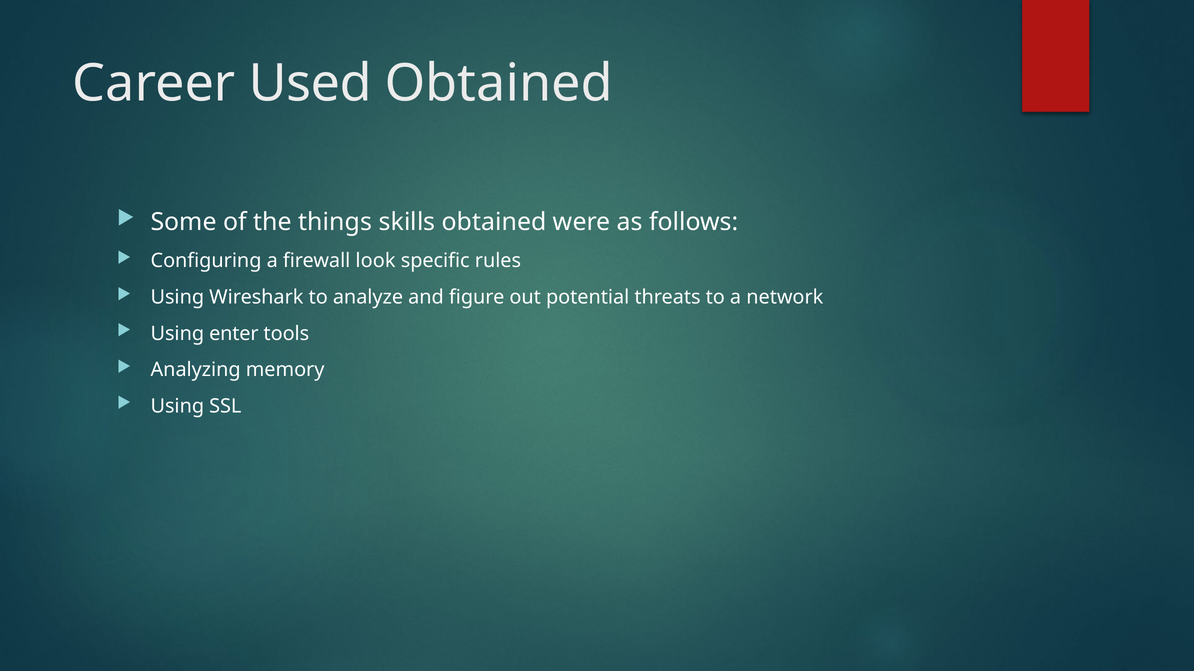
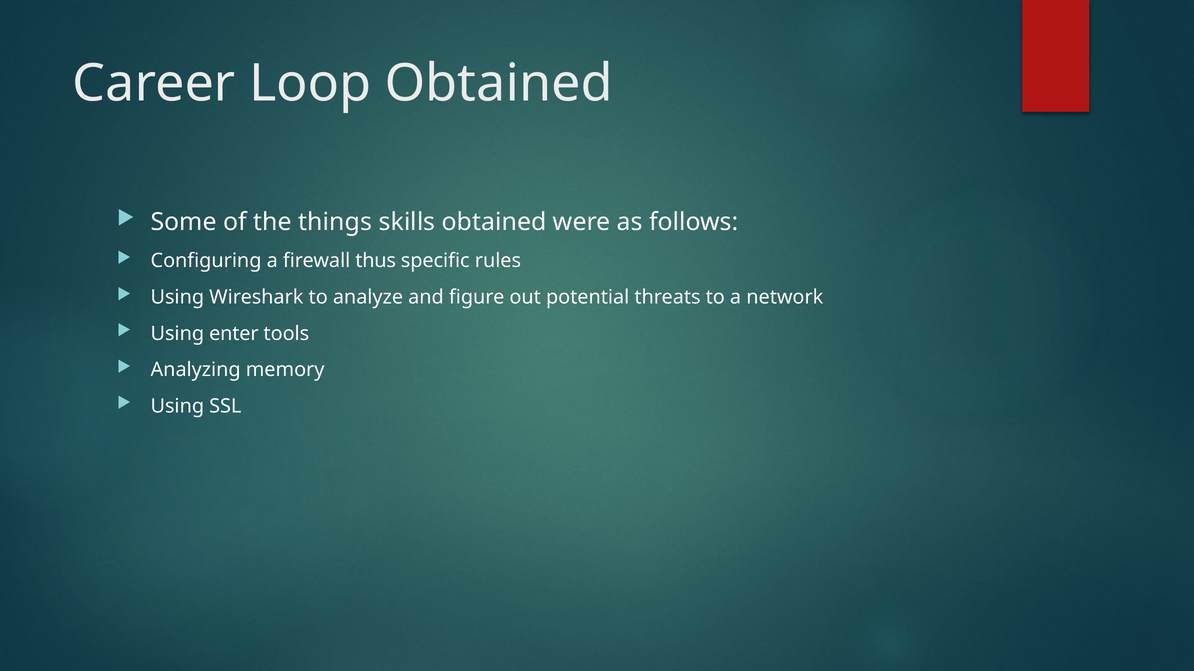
Used: Used -> Loop
look: look -> thus
